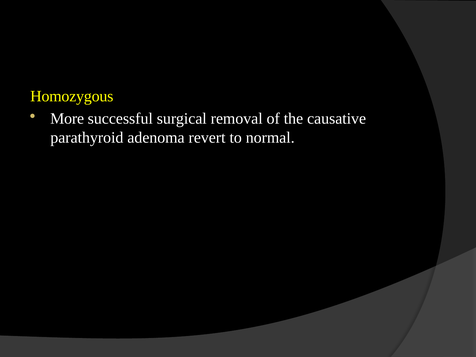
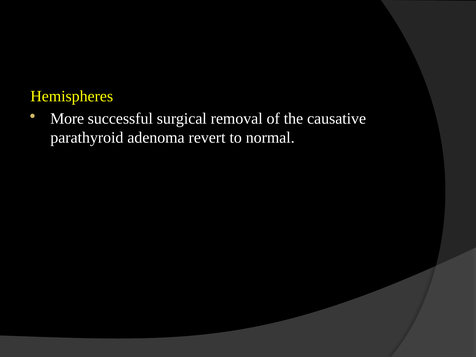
Homozygous: Homozygous -> Hemispheres
